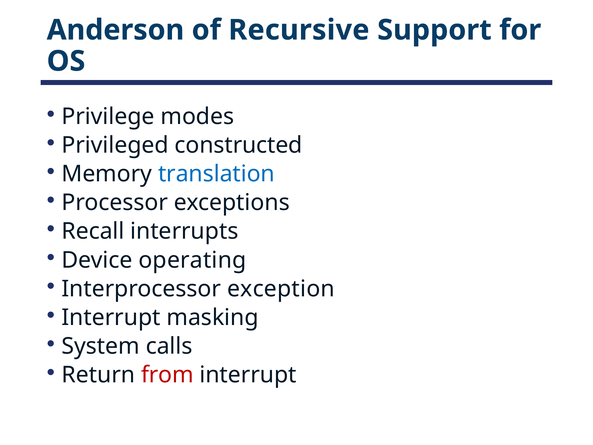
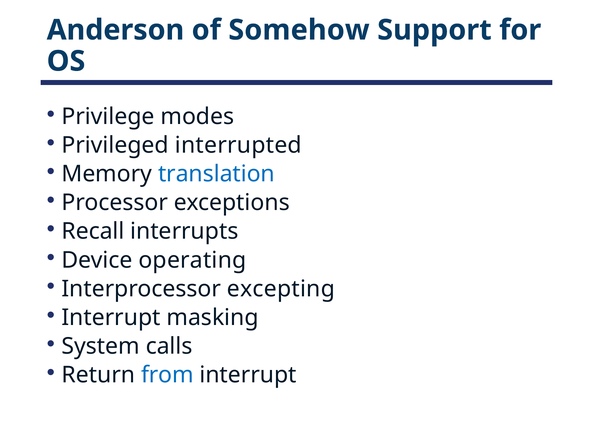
Recursive: Recursive -> Somehow
constructed: constructed -> interrupted
exception: exception -> excepting
from colour: red -> blue
